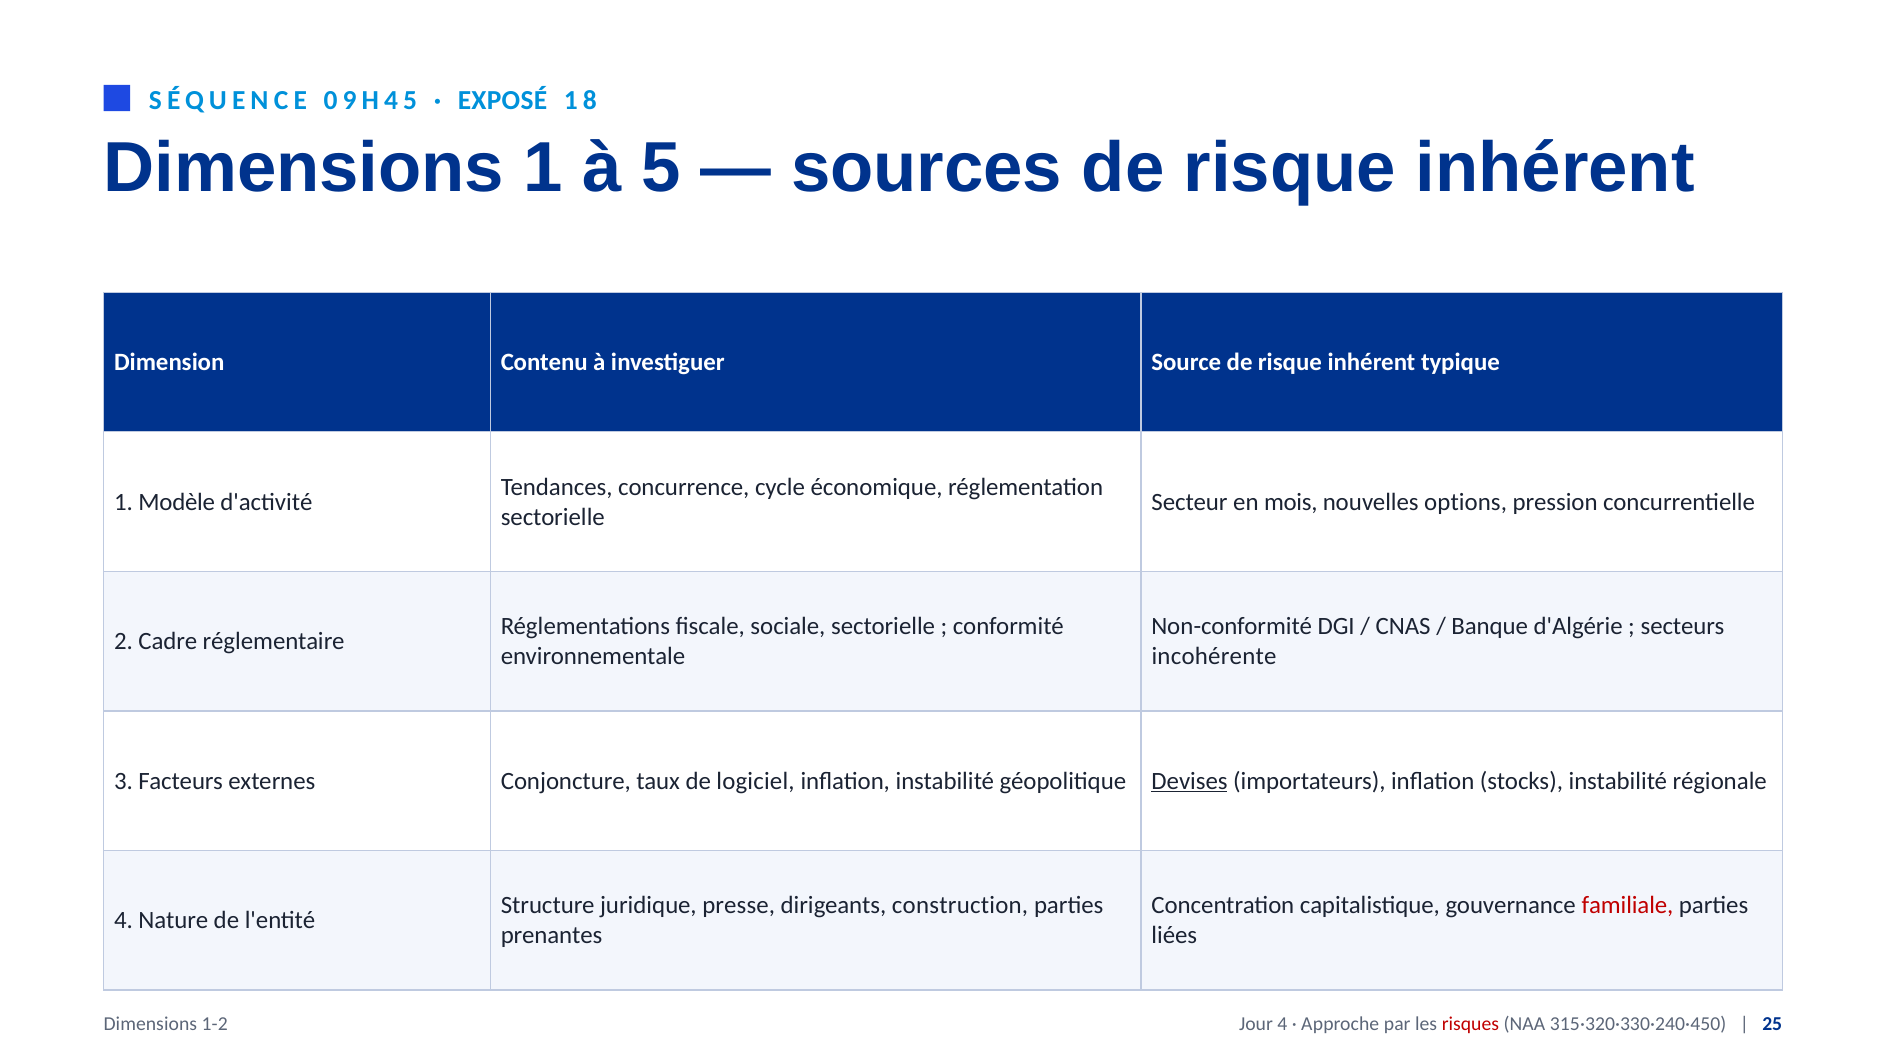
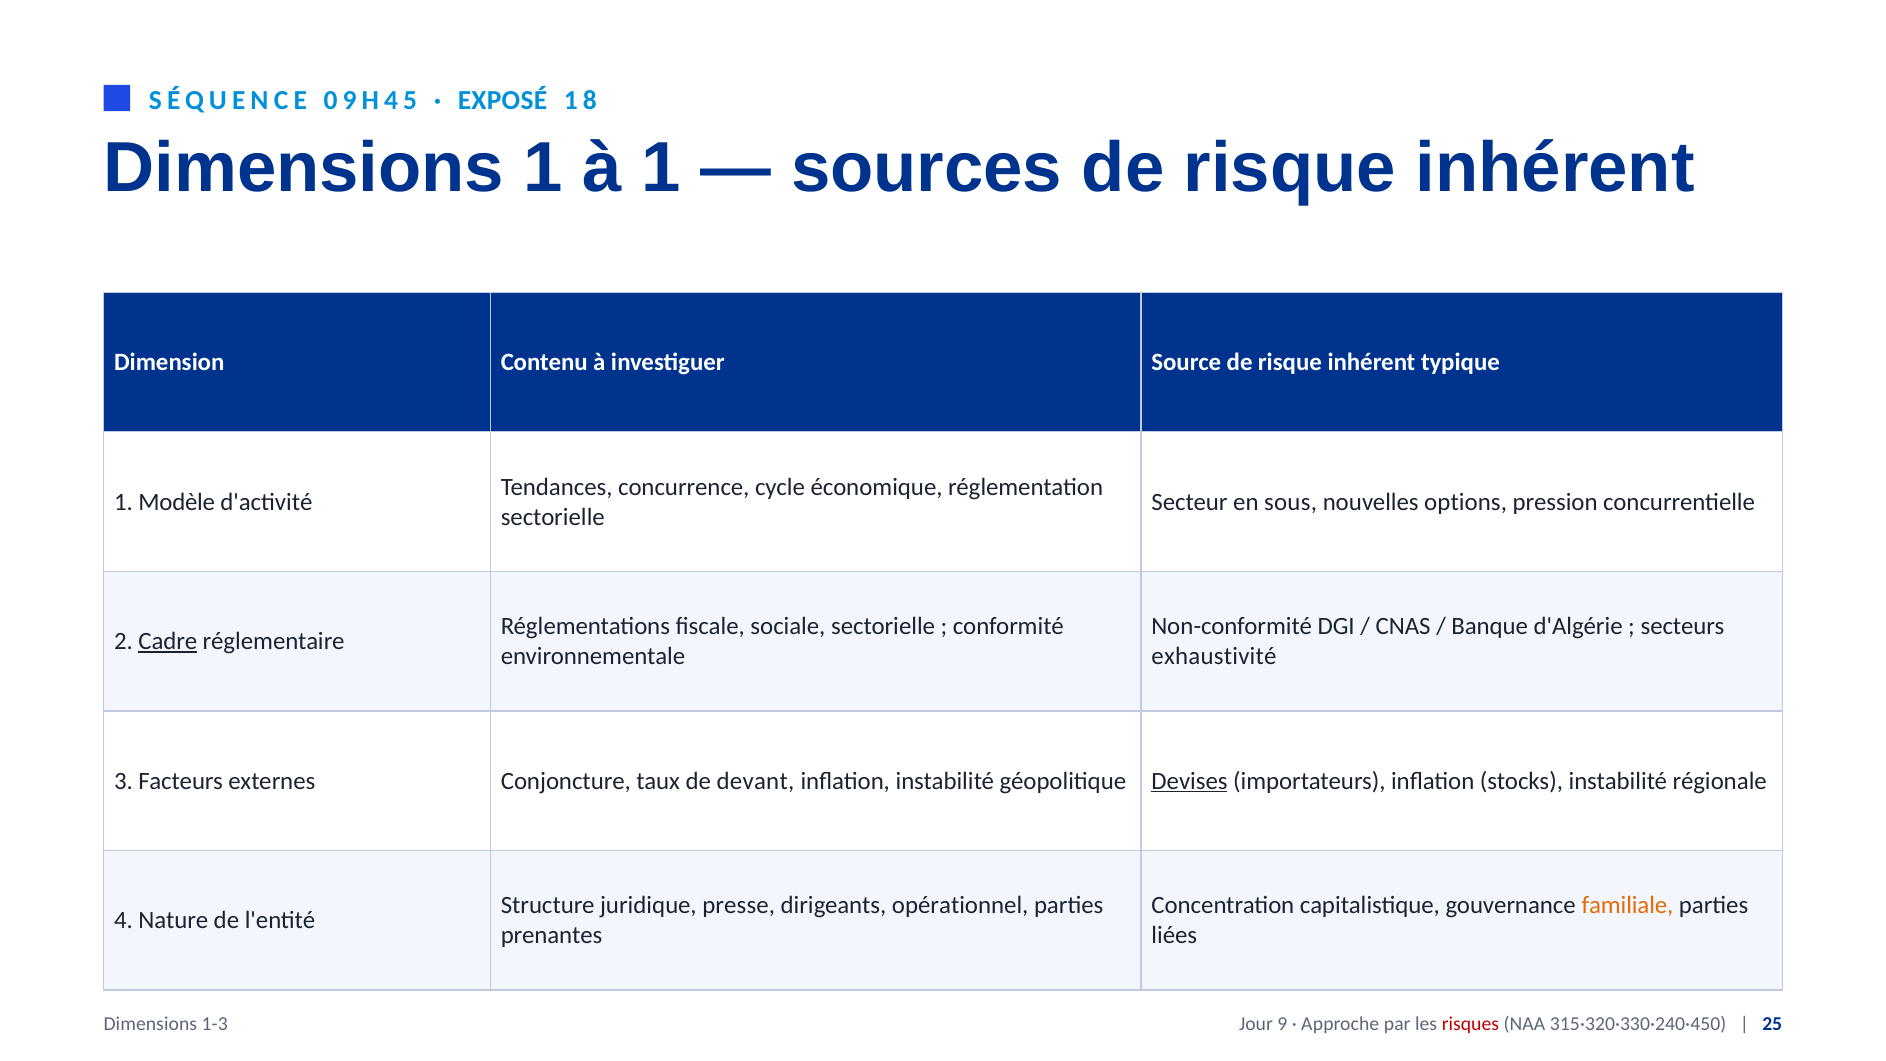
à 5: 5 -> 1
mois: mois -> sous
Cadre underline: none -> present
incohérente: incohérente -> exhaustivité
logiciel: logiciel -> devant
construction: construction -> opérationnel
familiale colour: red -> orange
1-2: 1-2 -> 1-3
Jour 4: 4 -> 9
